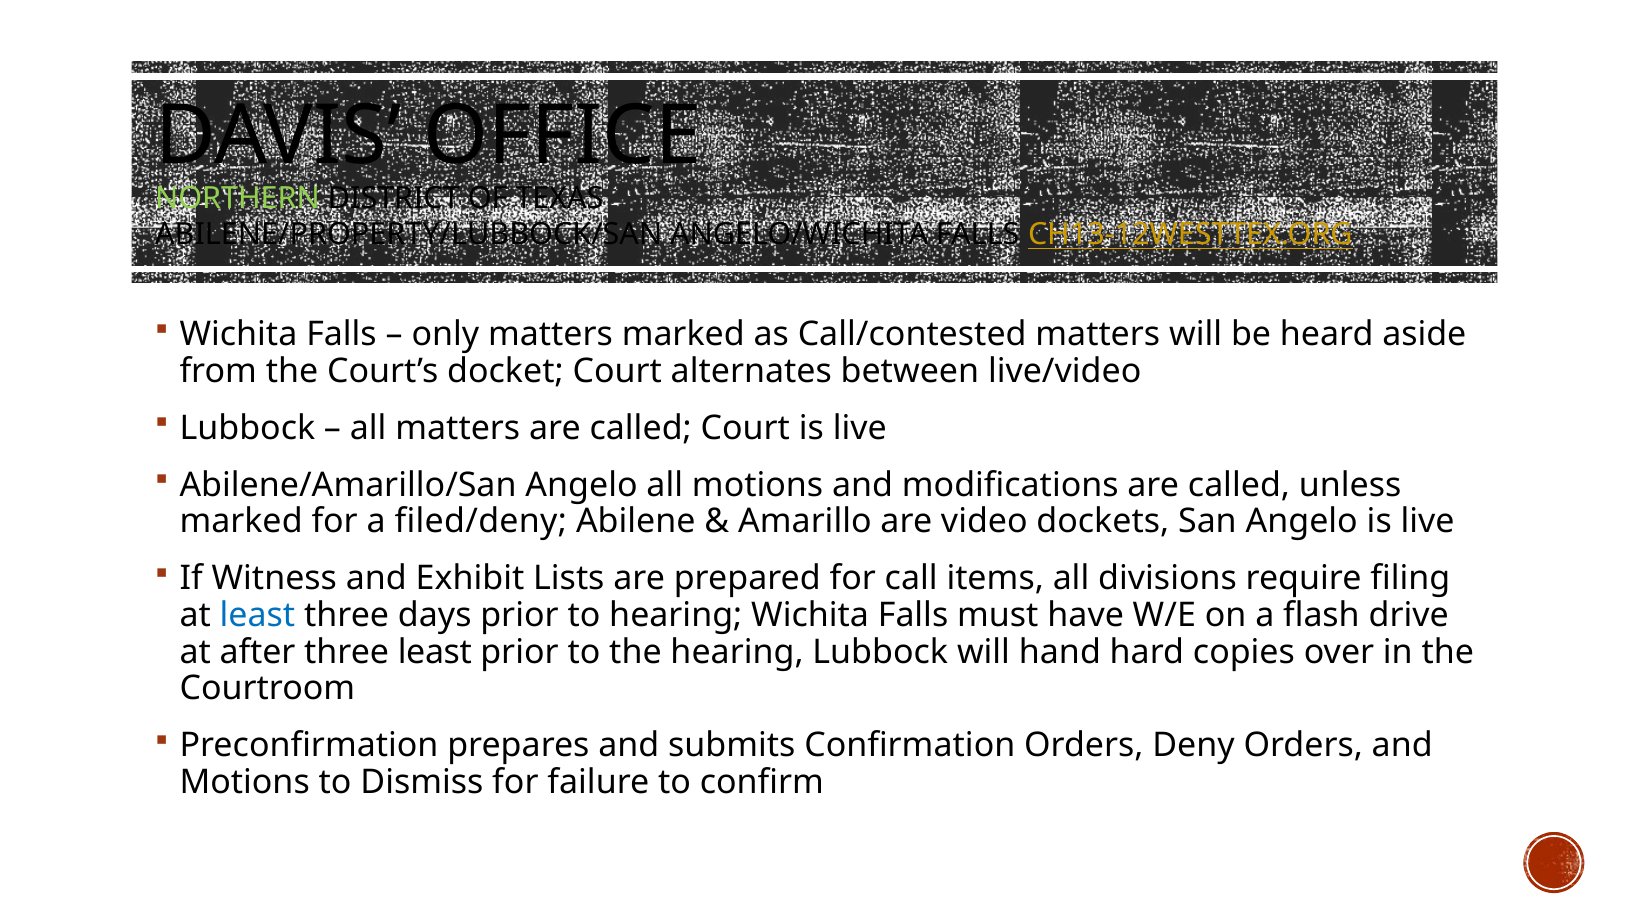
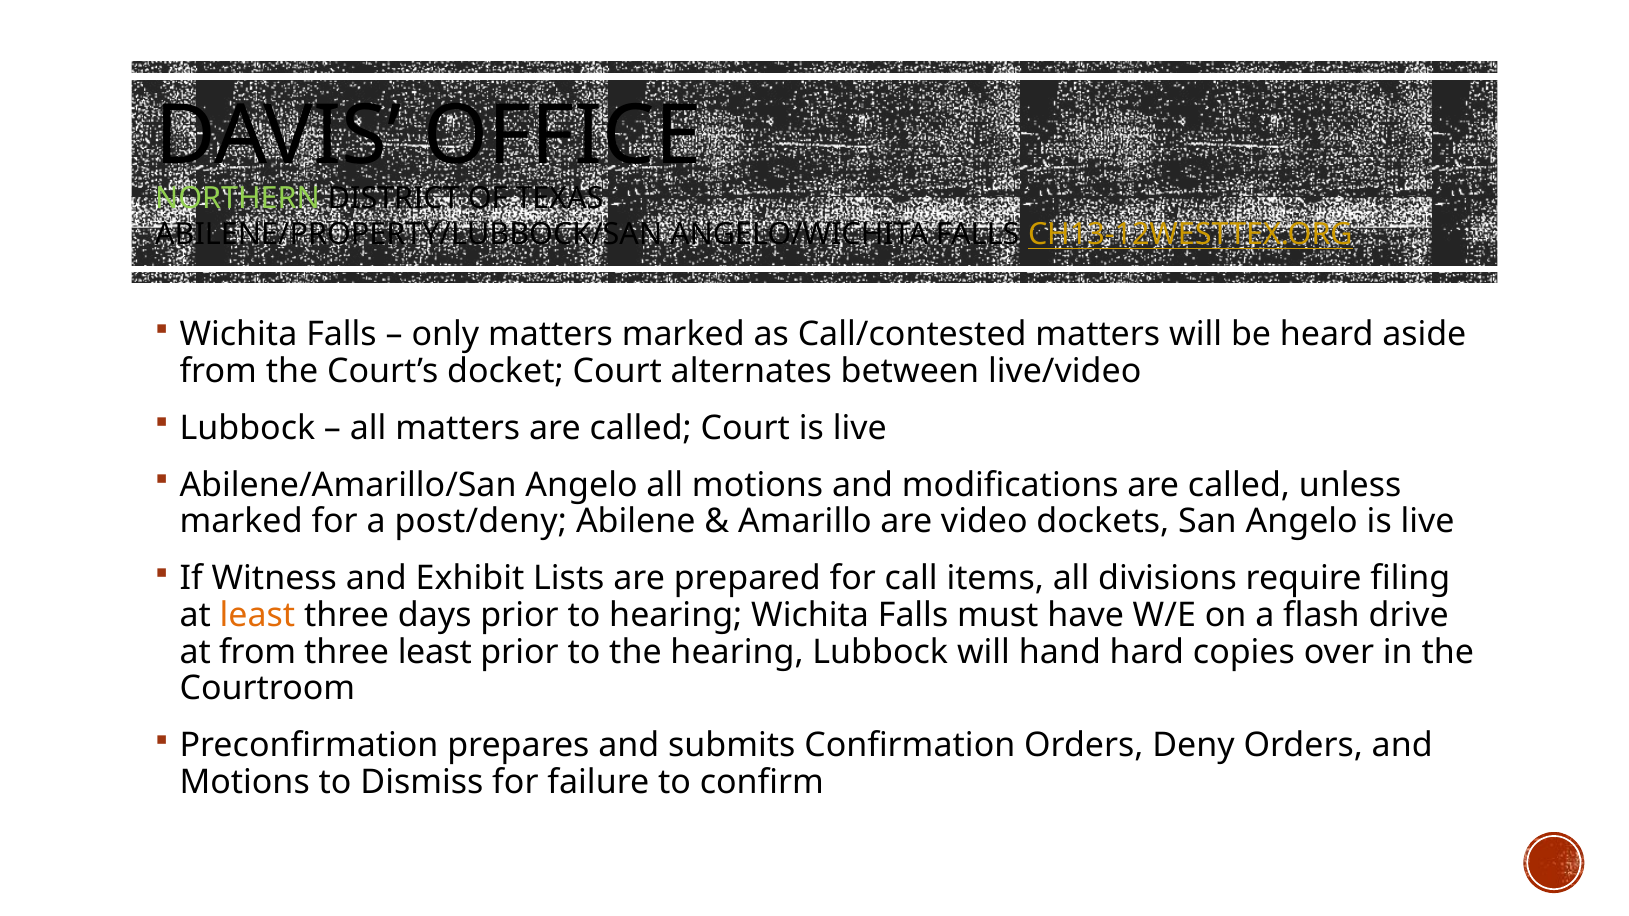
filed/deny: filed/deny -> post/deny
least at (257, 616) colour: blue -> orange
at after: after -> from
